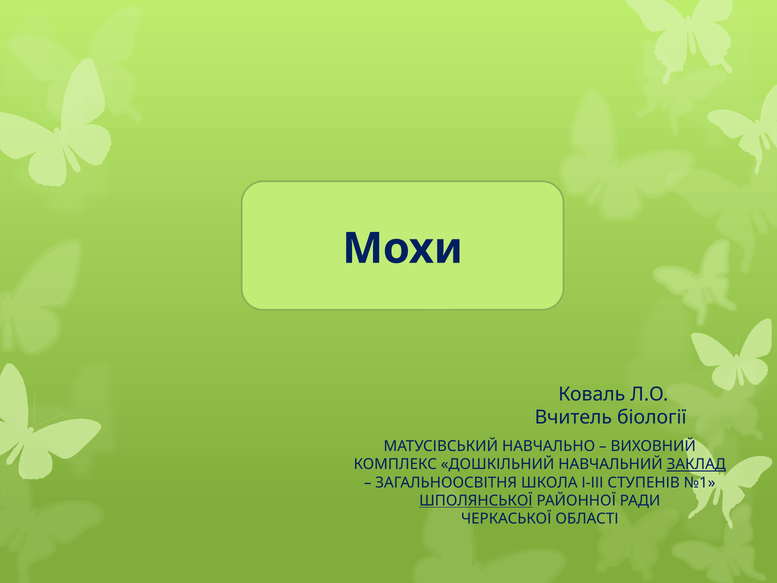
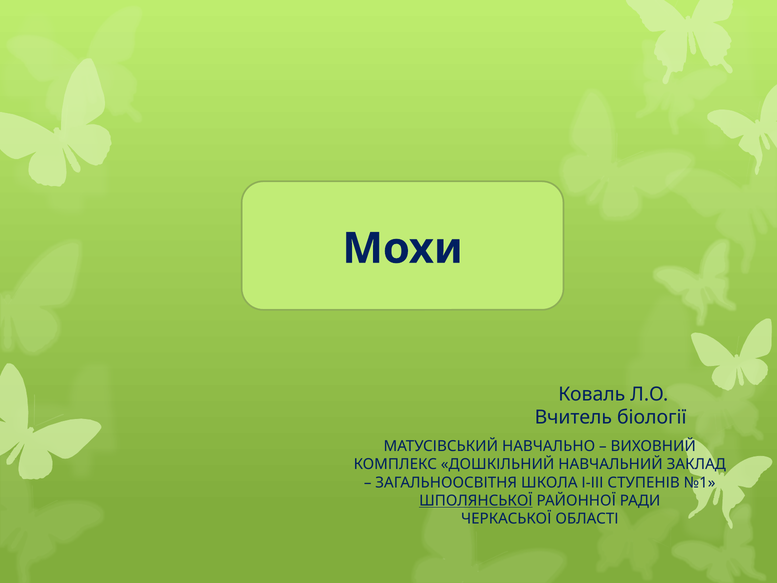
ЗАКЛАД underline: present -> none
